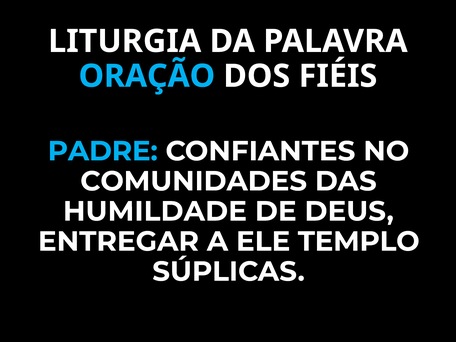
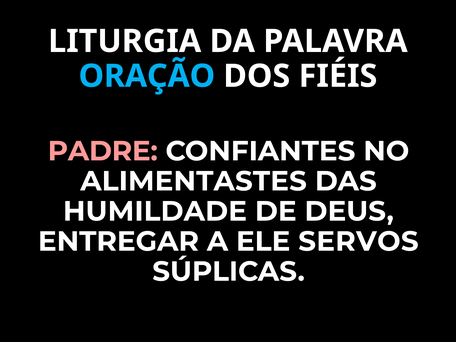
PADRE colour: light blue -> pink
COMUNIDADES: COMUNIDADES -> ALIMENTASTES
TEMPLO: TEMPLO -> SERVOS
